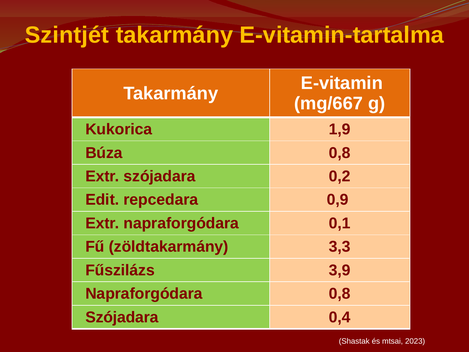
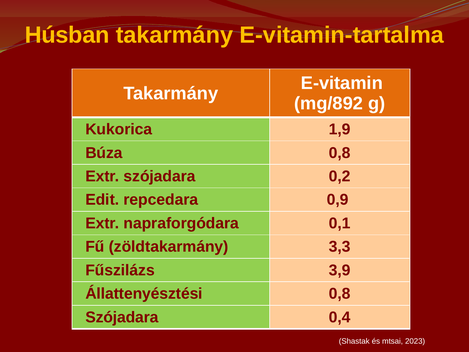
Szintjét: Szintjét -> Húsban
mg/667: mg/667 -> mg/892
Napraforgódara at (144, 294): Napraforgódara -> Állattenyésztési
